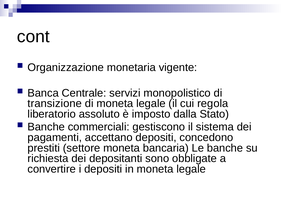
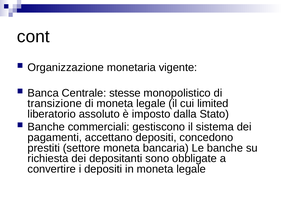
servizi: servizi -> stesse
regola: regola -> limited
